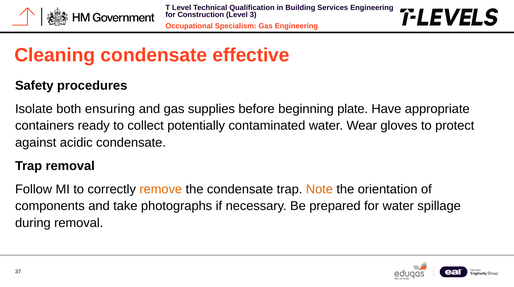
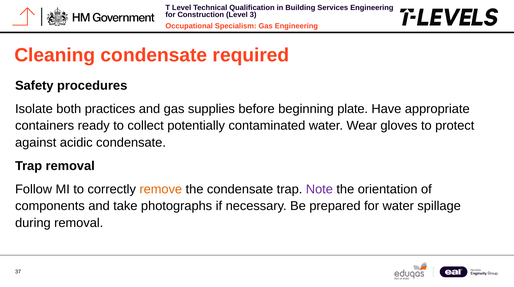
effective: effective -> required
ensuring: ensuring -> practices
Note colour: orange -> purple
